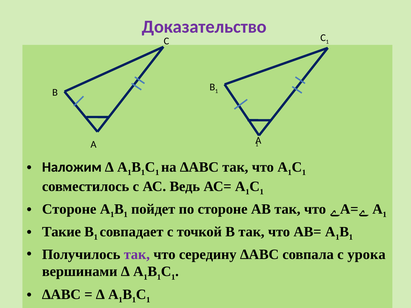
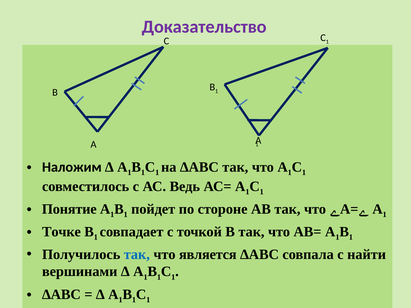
Стороне at (69, 209): Стороне -> Понятие
Такие: Такие -> Точке
так at (137, 255) colour: purple -> blue
середину: середину -> является
урока: урока -> найти
